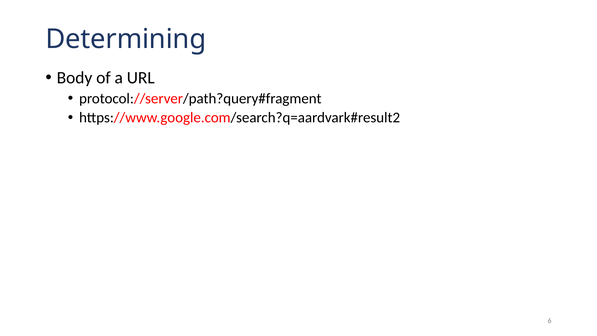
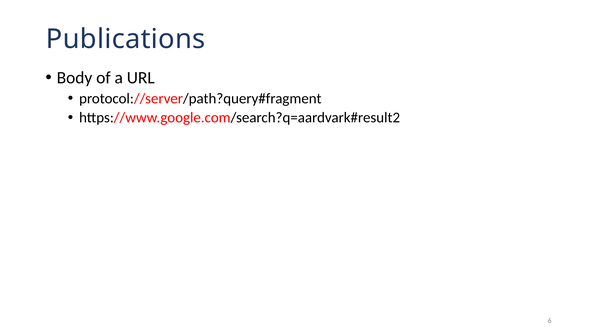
Determining: Determining -> Publications
